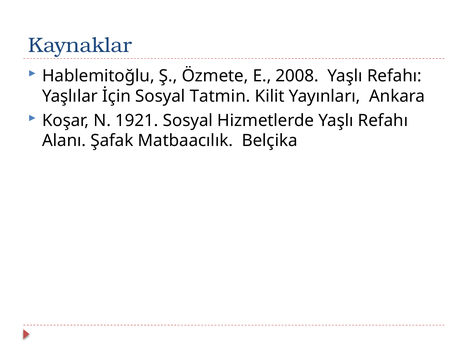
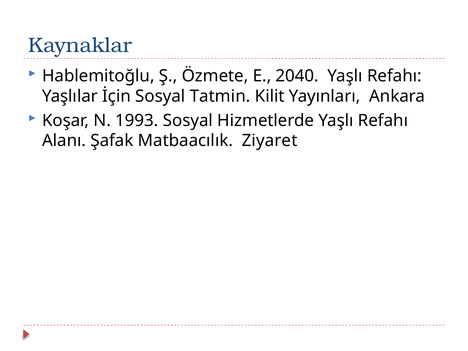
2008: 2008 -> 2040
1921: 1921 -> 1993
Belçika: Belçika -> Ziyaret
